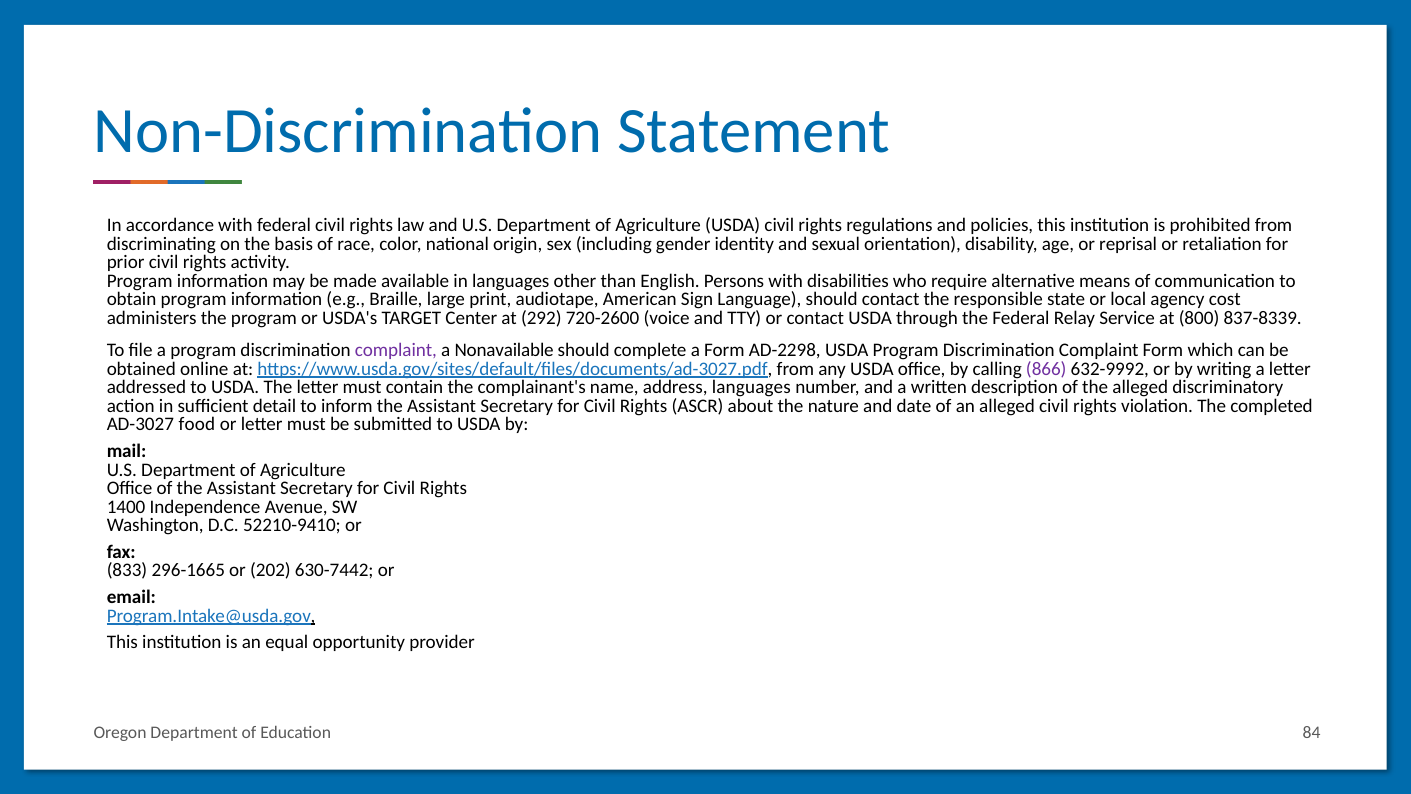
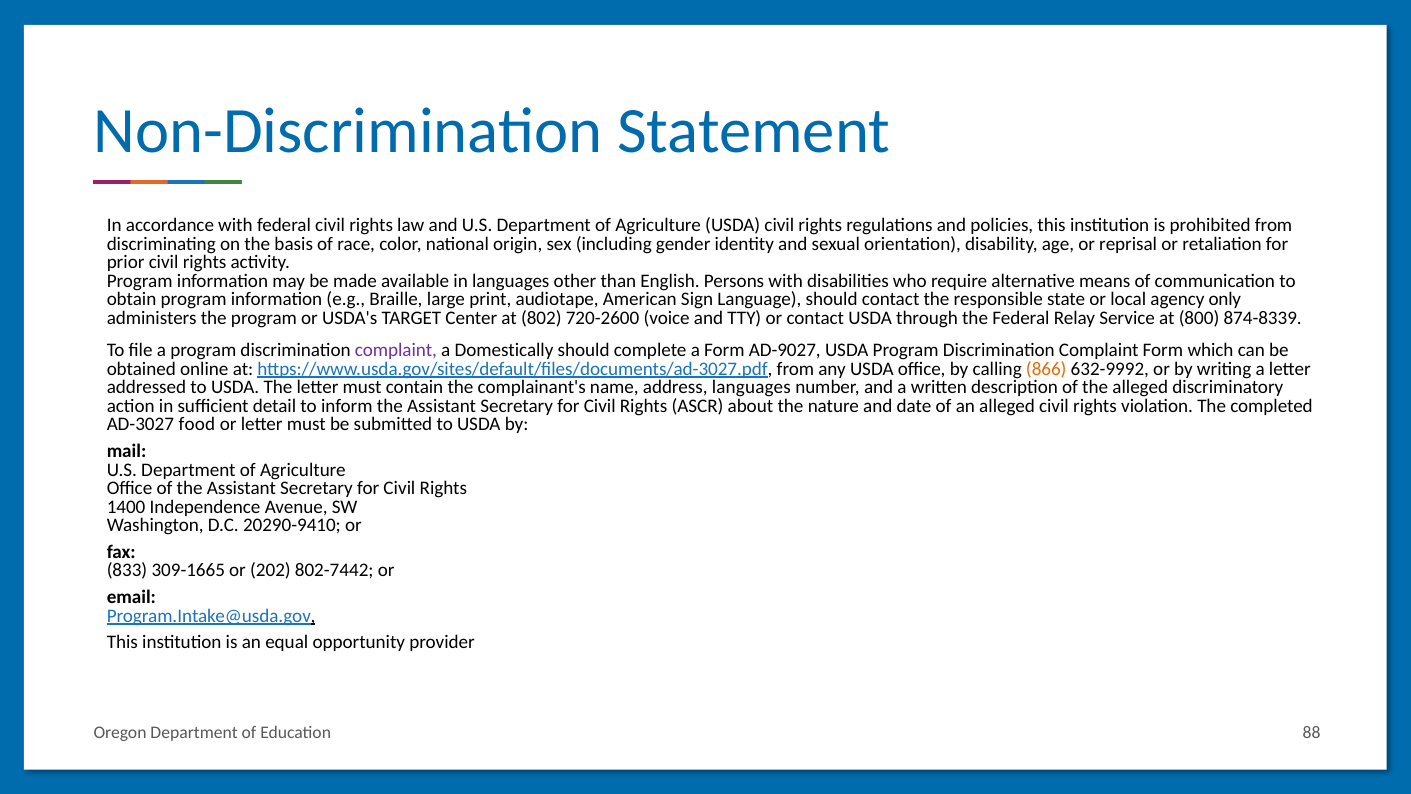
cost: cost -> only
292: 292 -> 802
837-8339: 837-8339 -> 874-8339
Nonavailable: Nonavailable -> Domestically
AD-2298: AD-2298 -> AD-9027
866 colour: purple -> orange
52210-9410: 52210-9410 -> 20290-9410
296-1665: 296-1665 -> 309-1665
630-7442: 630-7442 -> 802-7442
84: 84 -> 88
